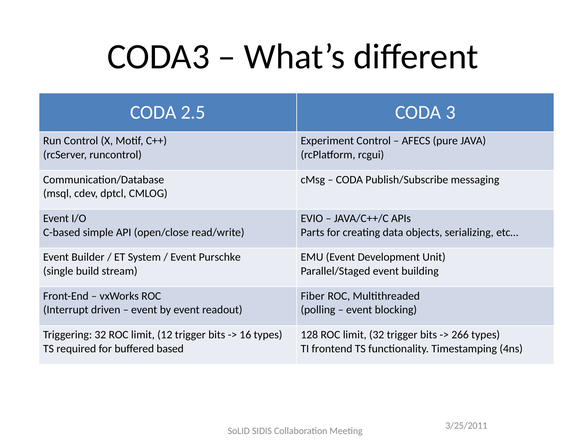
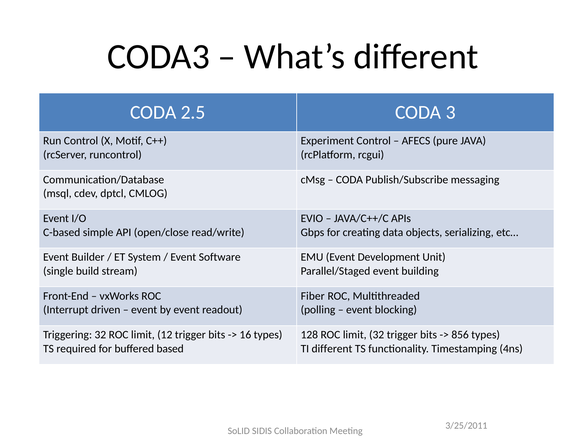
Parts: Parts -> Gbps
Purschke: Purschke -> Software
266: 266 -> 856
TI frontend: frontend -> different
